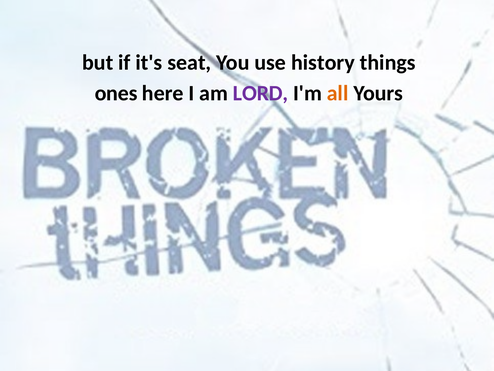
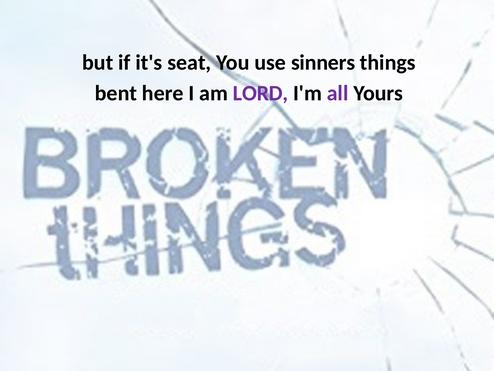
history: history -> sinners
ones: ones -> bent
all colour: orange -> purple
